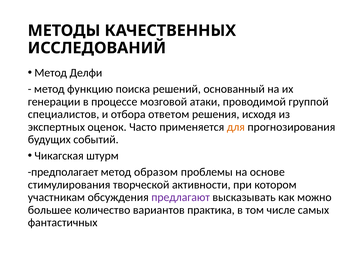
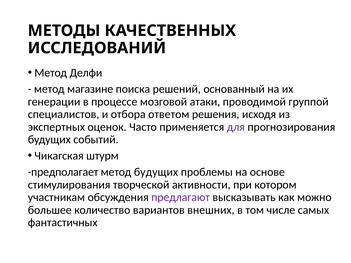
функцию: функцию -> магазине
для colour: orange -> purple
метод образом: образом -> будущих
практика: практика -> внешних
